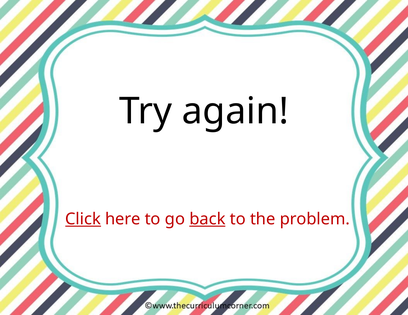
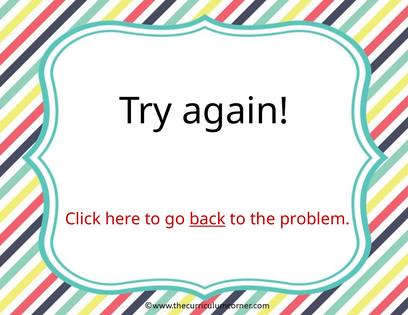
Click underline: present -> none
